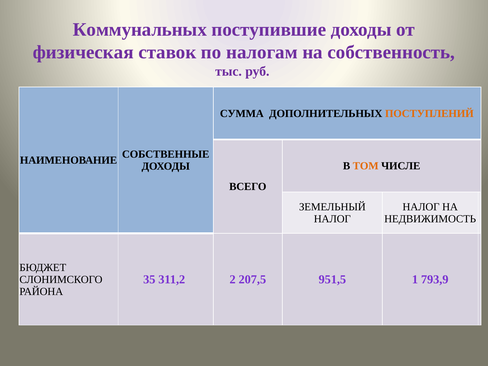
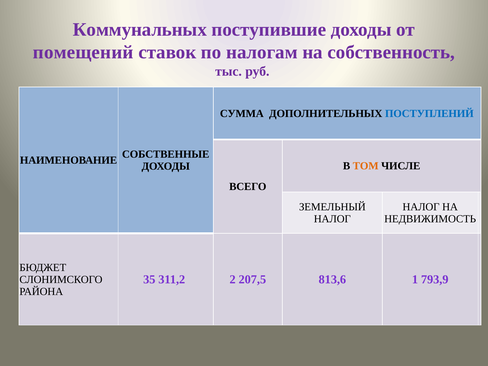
физическая: физическая -> помещений
ПОСТУПЛЕНИЙ colour: orange -> blue
951,5: 951,5 -> 813,6
